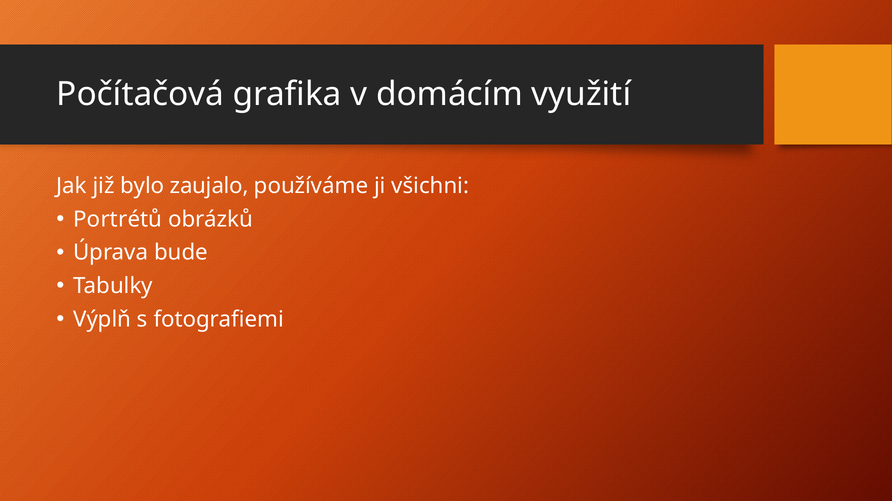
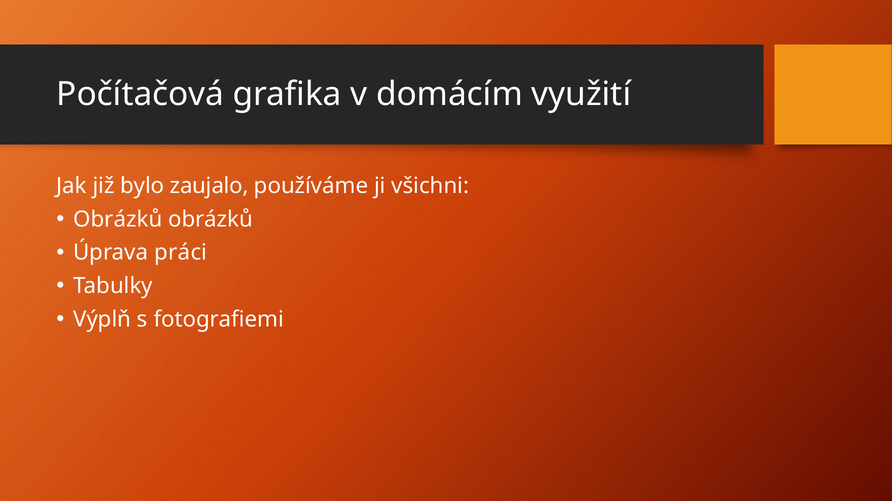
Portrétů at (118, 220): Portrétů -> Obrázků
bude: bude -> práci
